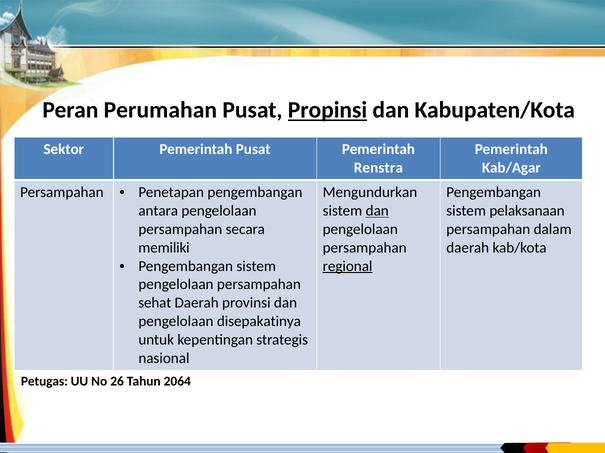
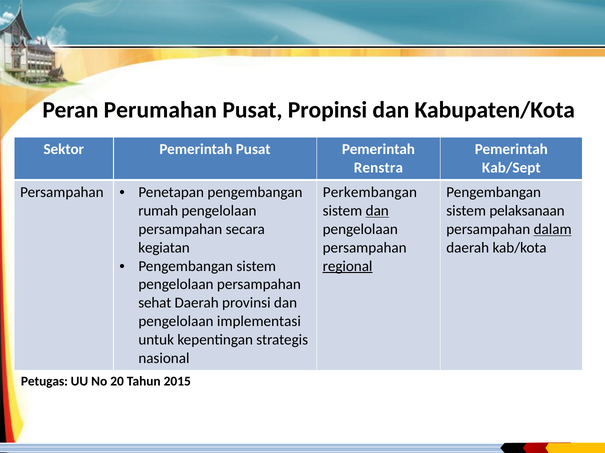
Propinsi underline: present -> none
Kab/Agar: Kab/Agar -> Kab/Sept
Mengundurkan: Mengundurkan -> Perkembangan
antara: antara -> rumah
dalam underline: none -> present
memiliki: memiliki -> kegiatan
disepakatinya: disepakatinya -> implementasi
26: 26 -> 20
2064: 2064 -> 2015
